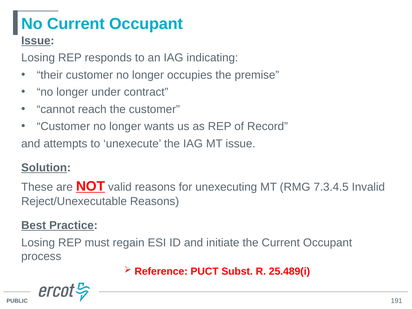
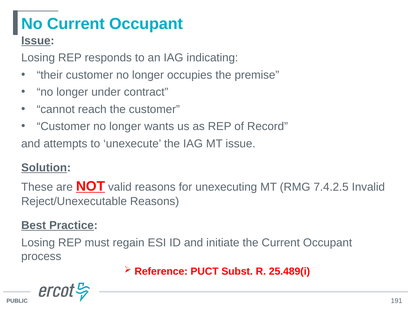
7.3.4.5: 7.3.4.5 -> 7.4.2.5
